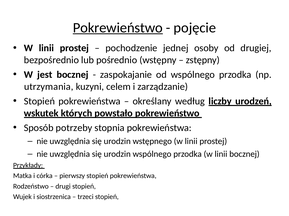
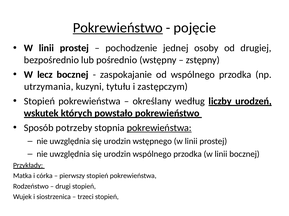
jest: jest -> lecz
celem: celem -> tytułu
zarządzanie: zarządzanie -> zastępczym
pokrewieństwa at (159, 128) underline: none -> present
